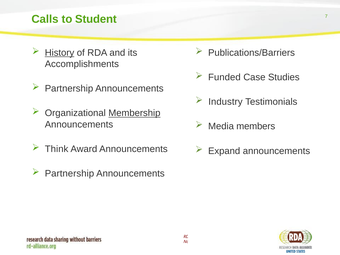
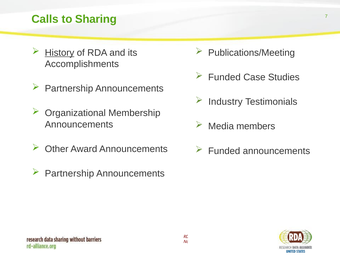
Student: Student -> Sharing
Publications/Barriers: Publications/Barriers -> Publications/Meeting
Membership underline: present -> none
Think: Think -> Other
Expand at (224, 151): Expand -> Funded
